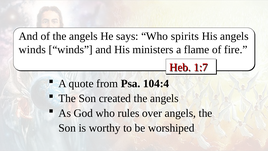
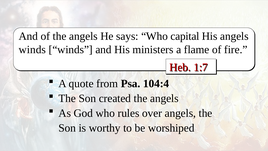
spirits: spirits -> capital
